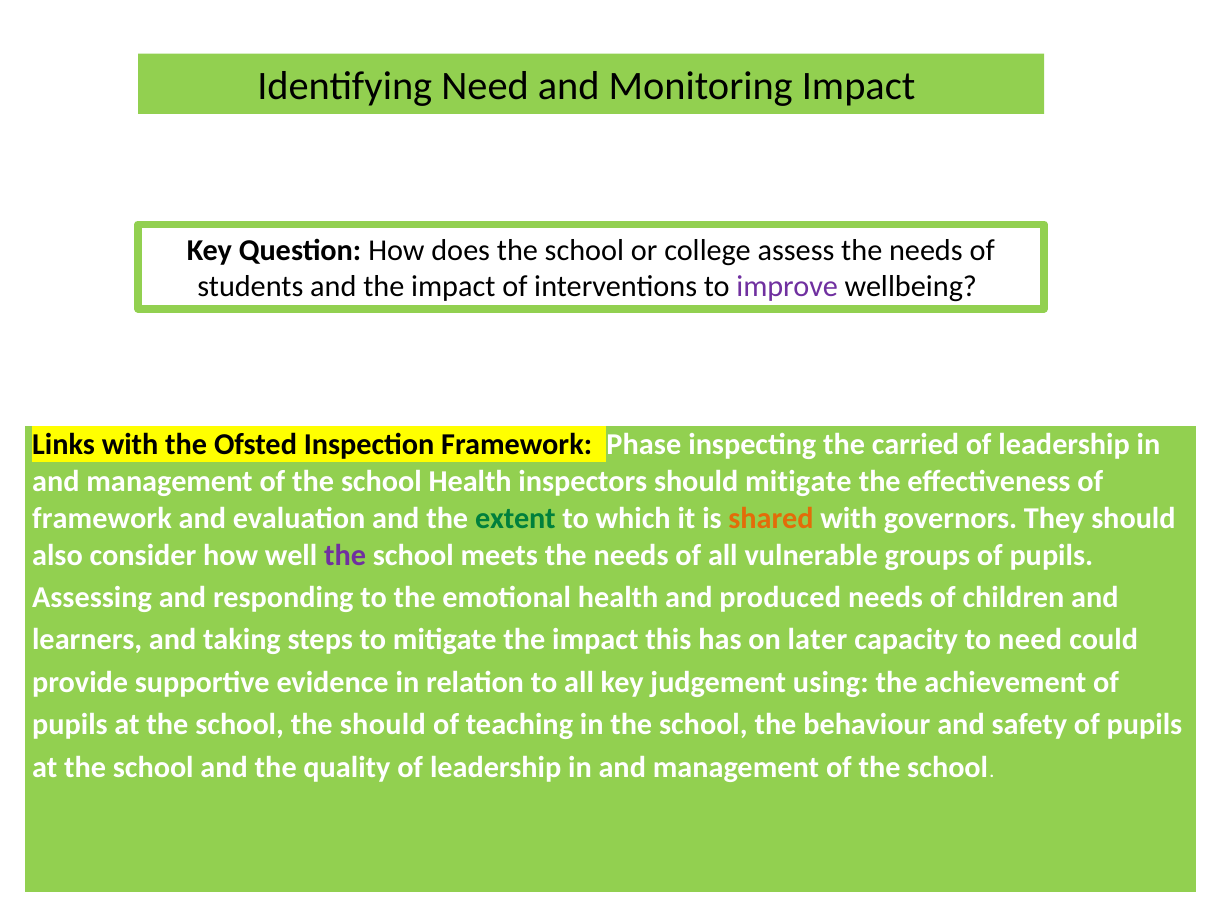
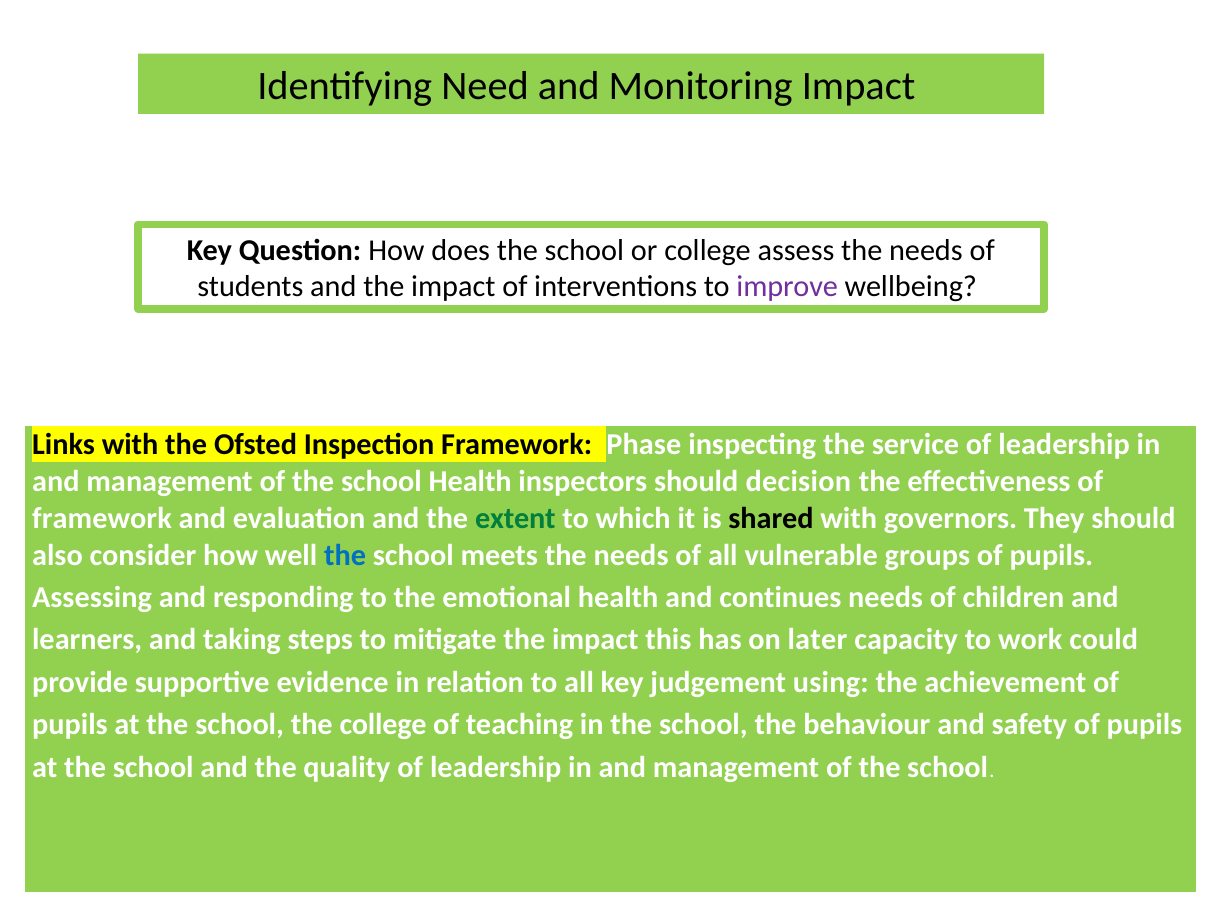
carried: carried -> service
should mitigate: mitigate -> decision
shared colour: orange -> black
the at (345, 555) colour: purple -> blue
produced: produced -> continues
to need: need -> work
the should: should -> college
